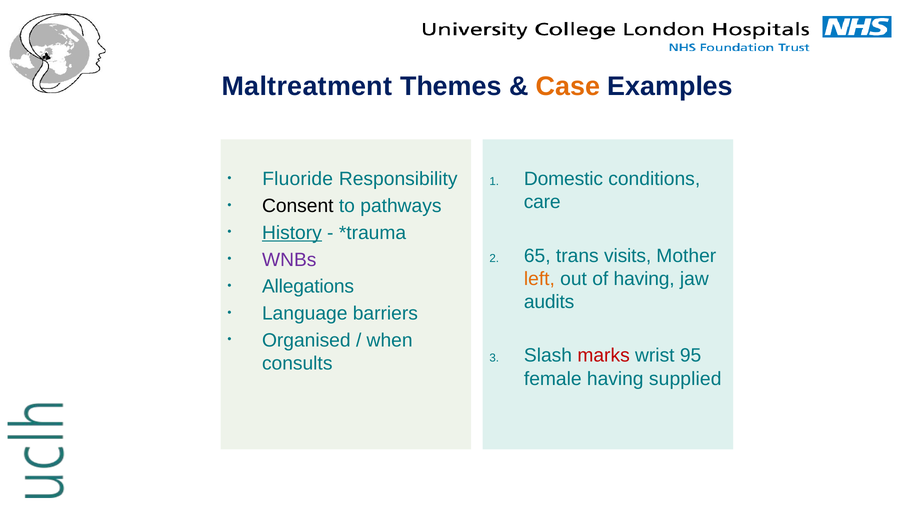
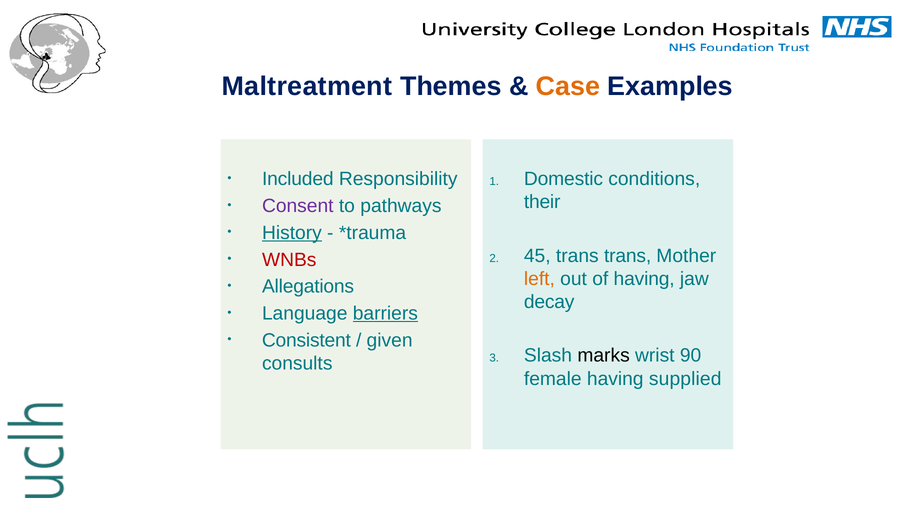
Fluoride: Fluoride -> Included
care: care -> their
Consent colour: black -> purple
65: 65 -> 45
trans visits: visits -> trans
WNBs colour: purple -> red
audits: audits -> decay
barriers underline: none -> present
Organised: Organised -> Consistent
when: when -> given
marks colour: red -> black
95: 95 -> 90
